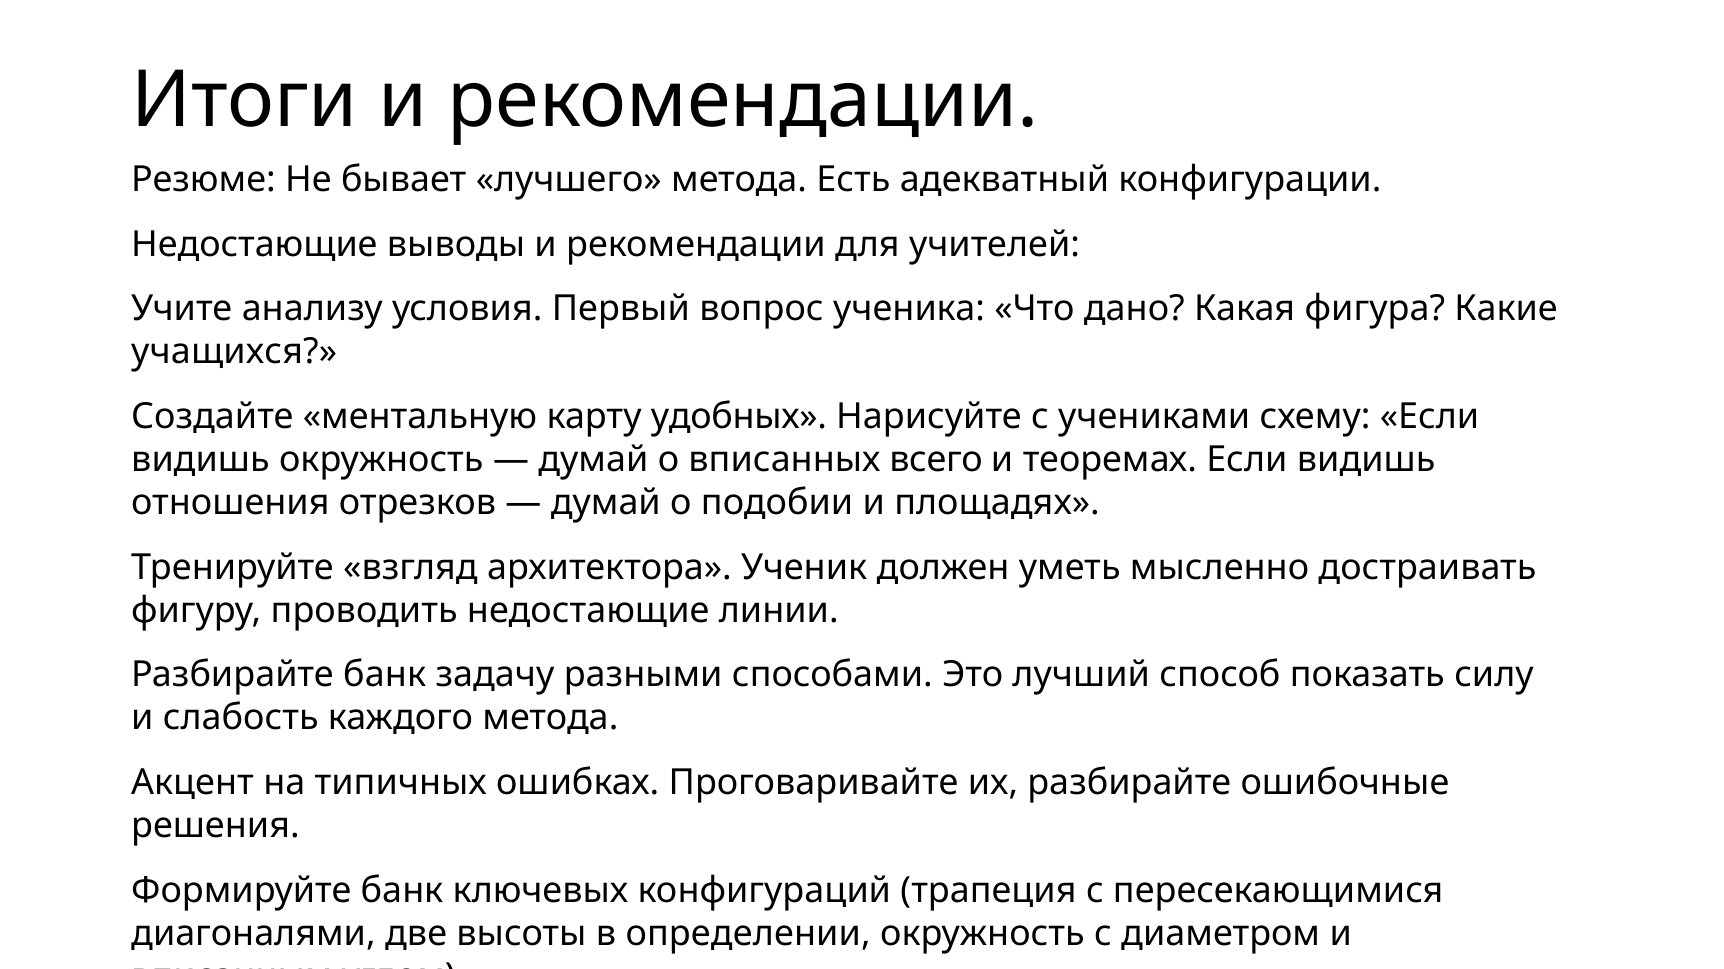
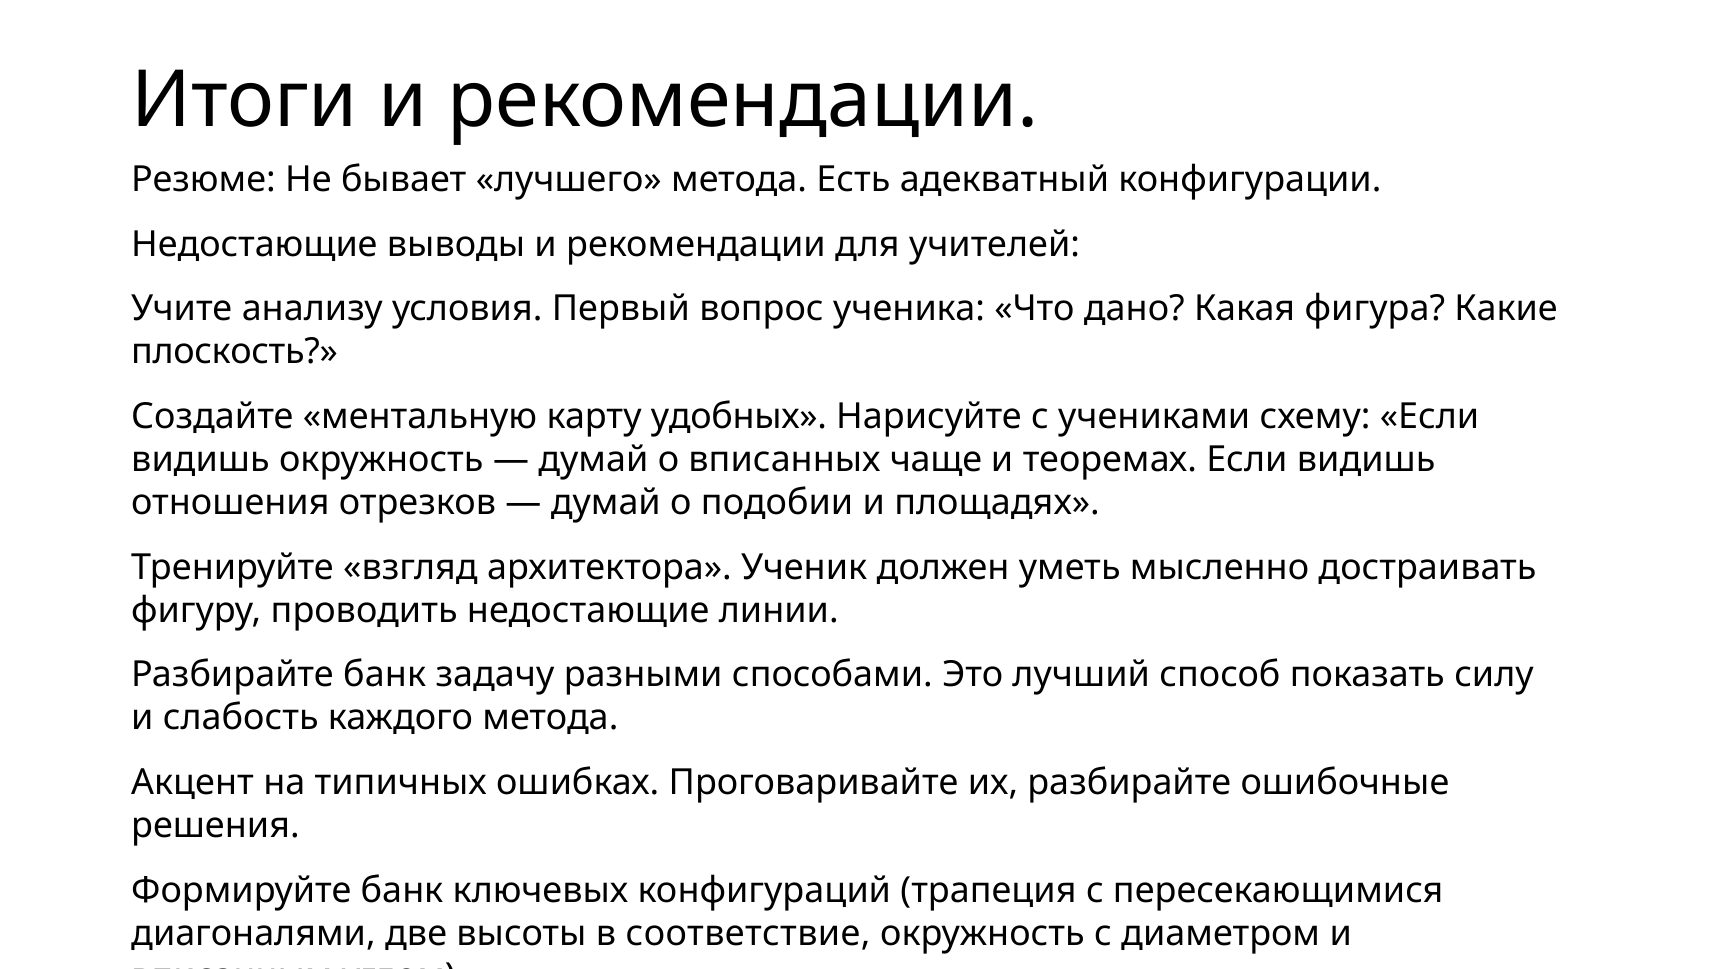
учащихся: учащихся -> плоскость
всего: всего -> чаще
определении: определении -> соответствие
